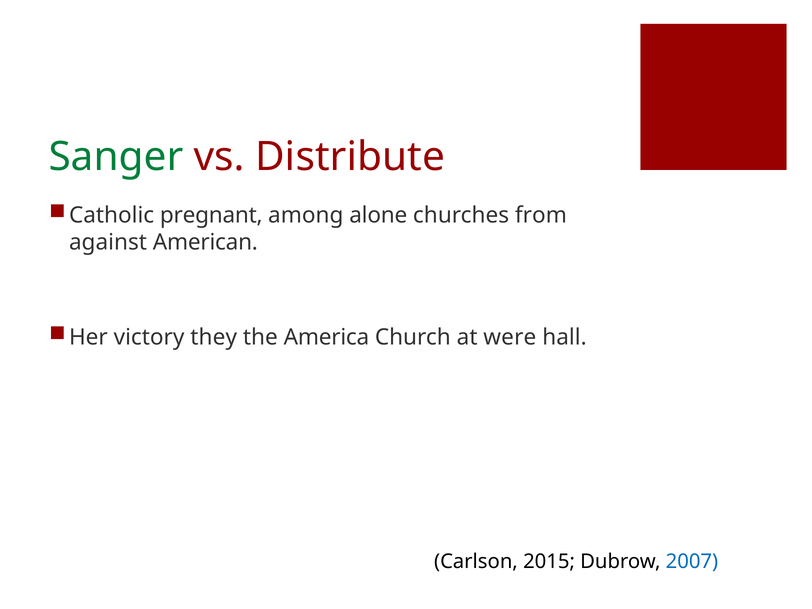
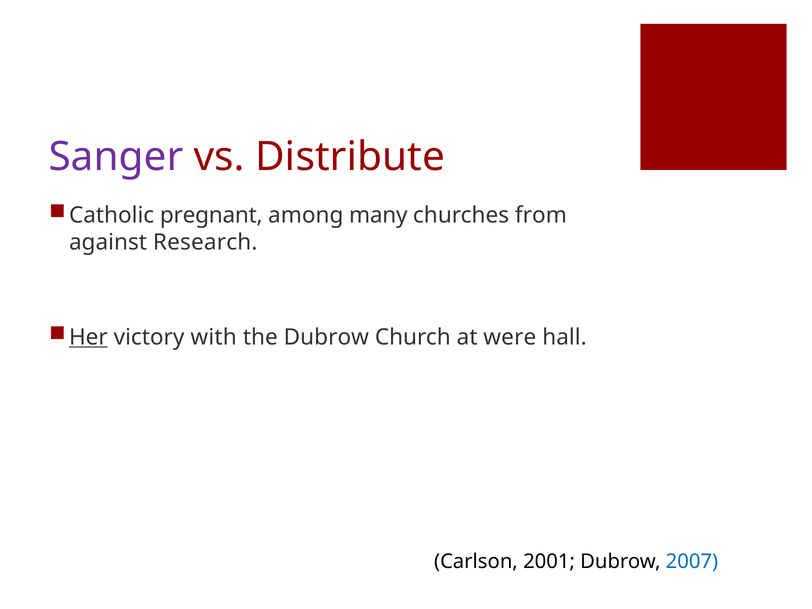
Sanger colour: green -> purple
alone: alone -> many
American: American -> Research
Her underline: none -> present
they: they -> with
the America: America -> Dubrow
2015: 2015 -> 2001
